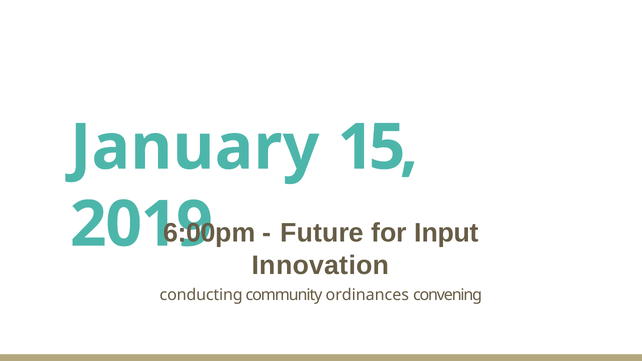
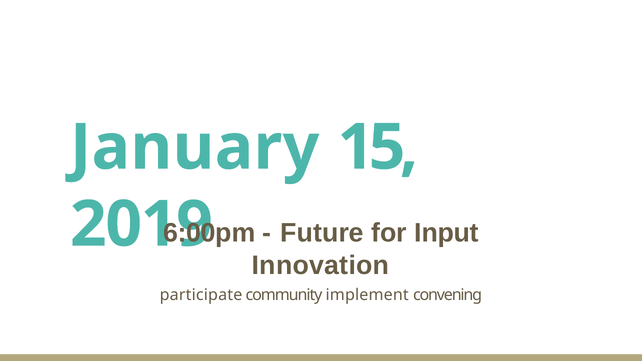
conducting: conducting -> participate
ordinances: ordinances -> implement
